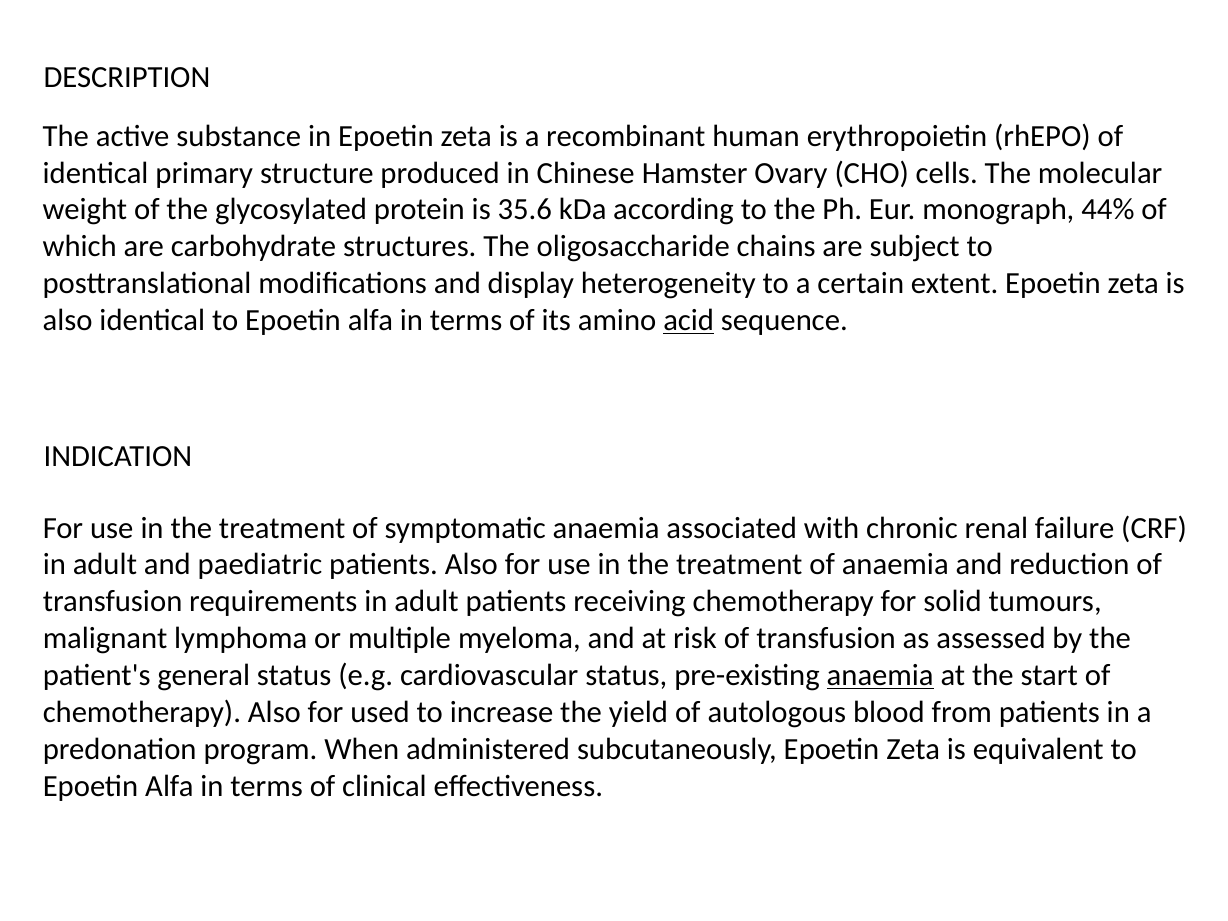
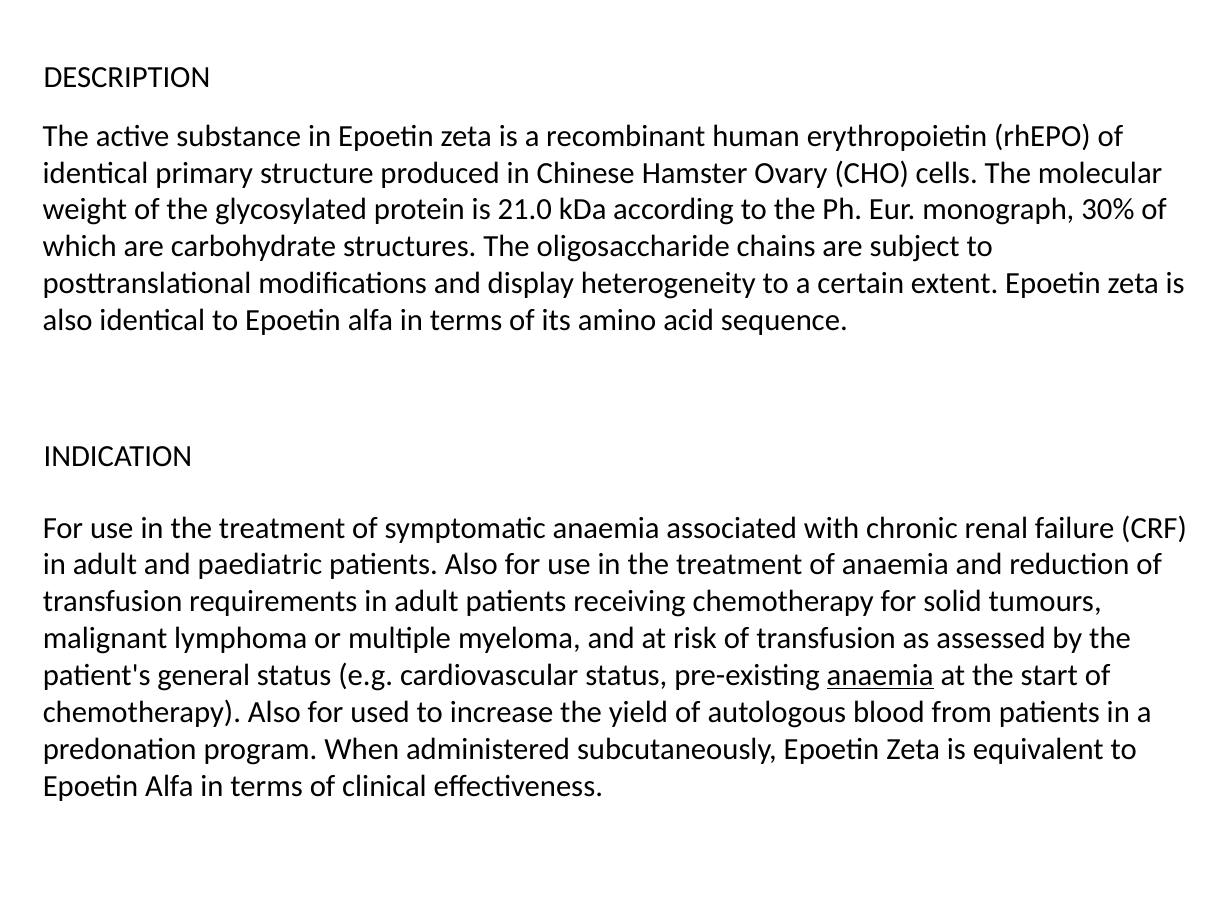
35.6: 35.6 -> 21.0
44%: 44% -> 30%
acid underline: present -> none
